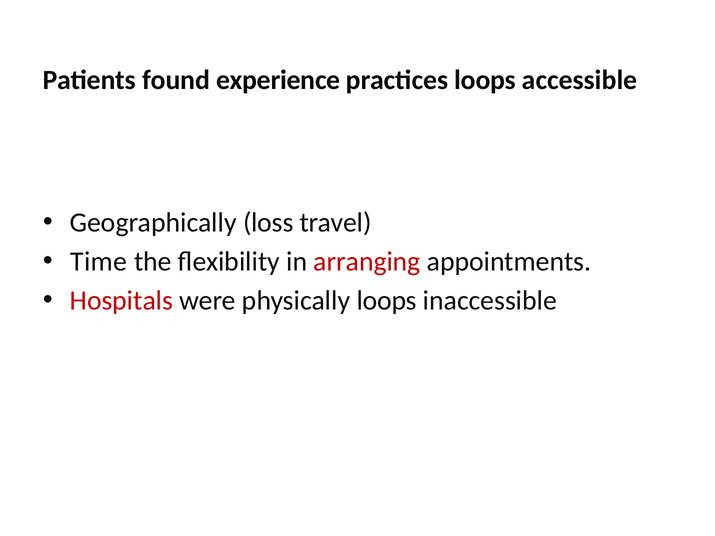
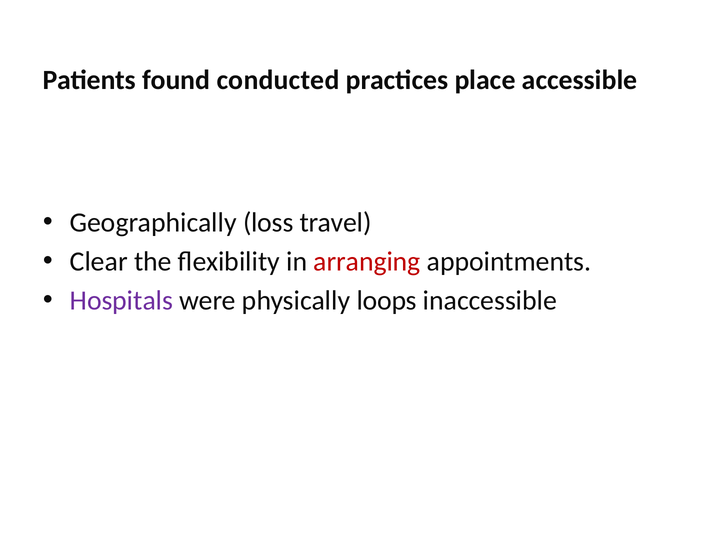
experience: experience -> conducted
practices loops: loops -> place
Time: Time -> Clear
Hospitals colour: red -> purple
